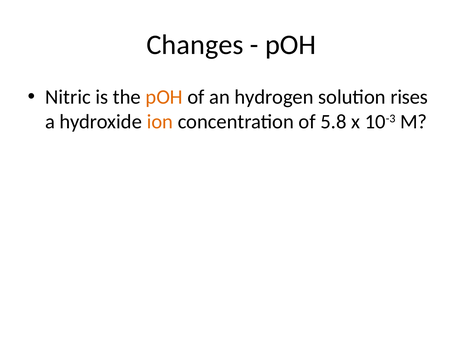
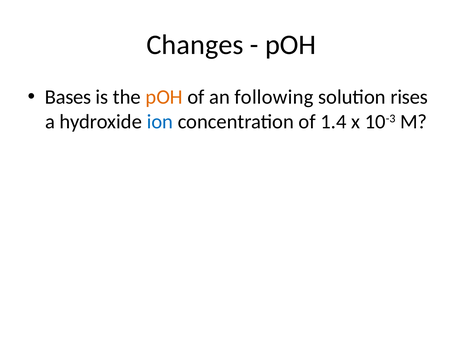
Nitric: Nitric -> Bases
hydrogen: hydrogen -> following
ion colour: orange -> blue
5.8: 5.8 -> 1.4
